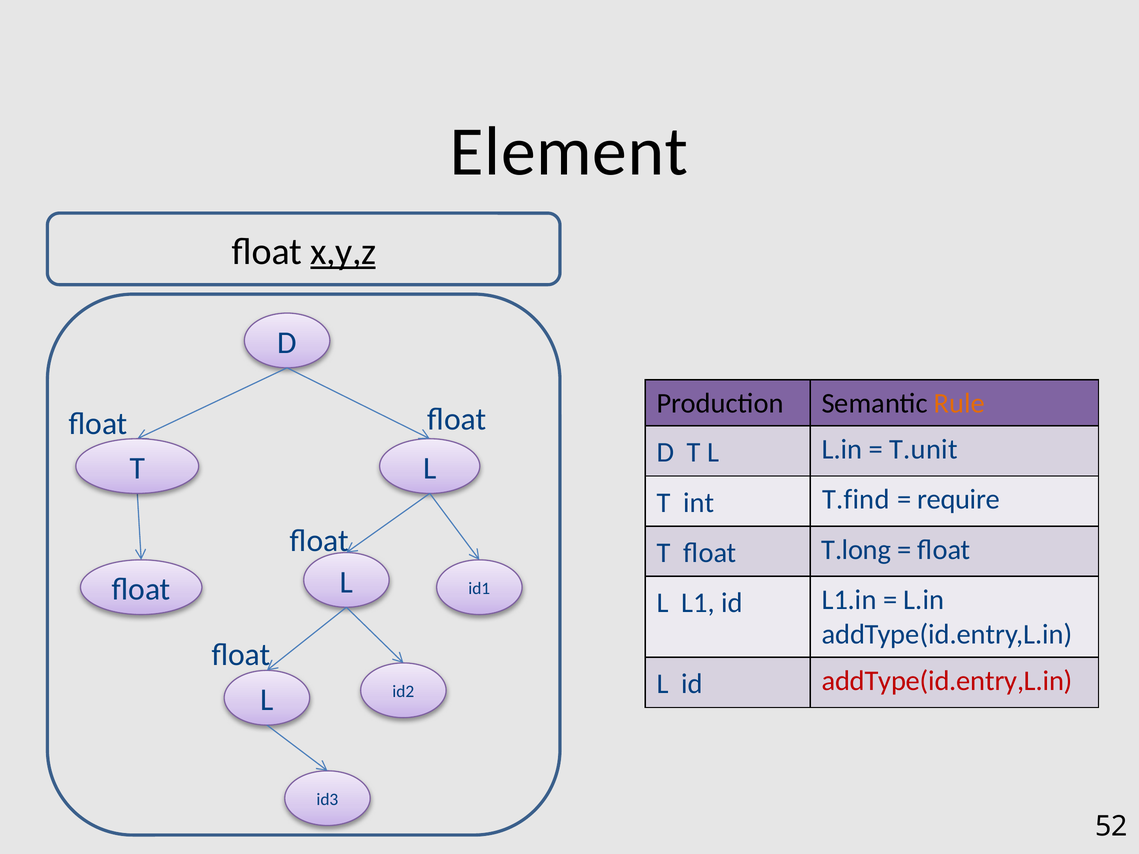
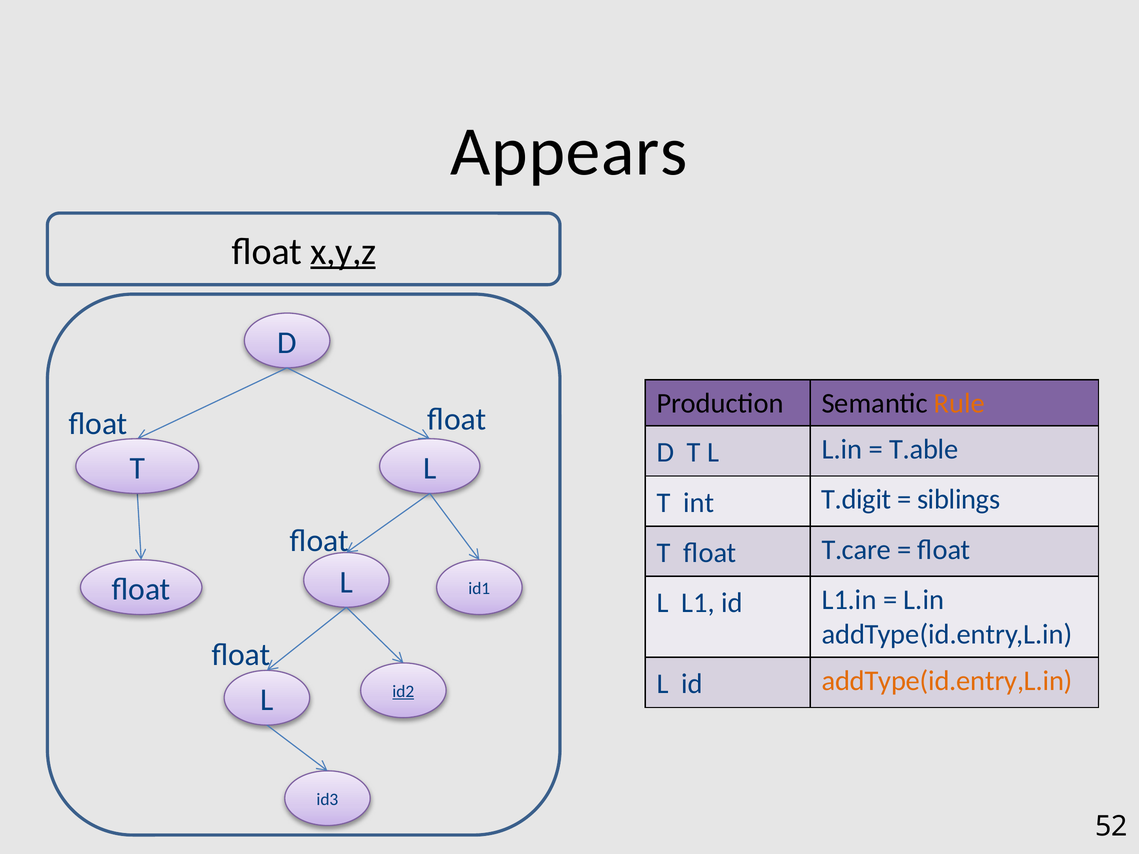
Element: Element -> Appears
T.unit: T.unit -> T.able
T.find: T.find -> T.digit
require: require -> siblings
T.long: T.long -> T.care
addType(id.entry,L.in at (947, 681) colour: red -> orange
id2 underline: none -> present
